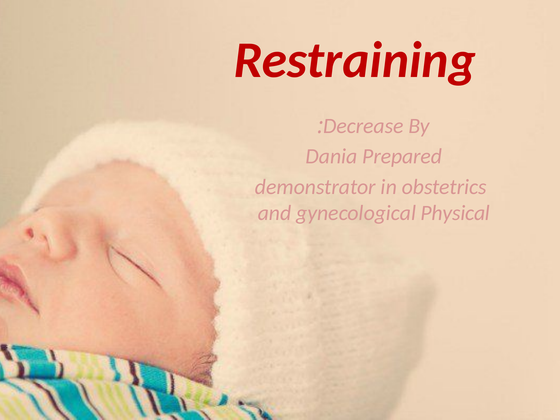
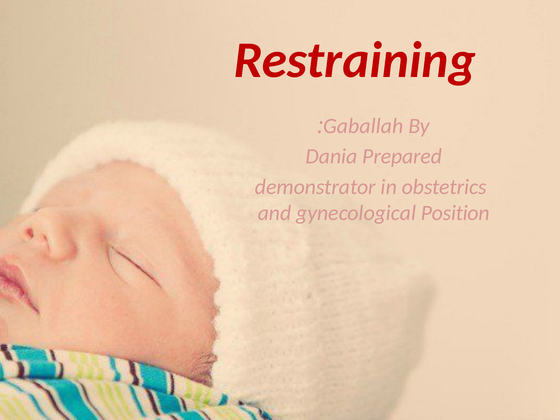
Decrease: Decrease -> Gaballah
Physical: Physical -> Position
